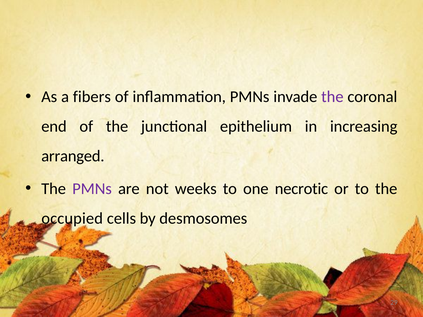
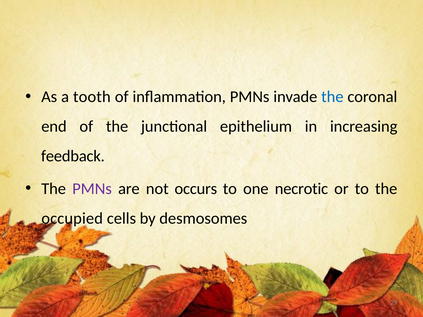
fibers: fibers -> tooth
the at (332, 97) colour: purple -> blue
arranged: arranged -> feedback
weeks: weeks -> occurs
